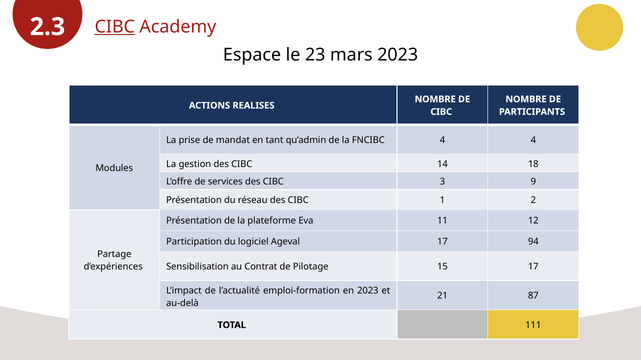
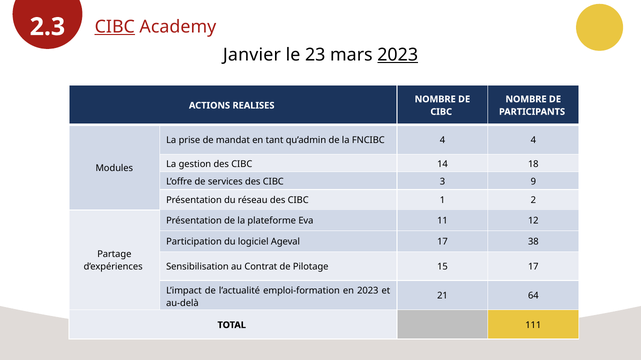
Espace: Espace -> Janvier
2023 at (398, 55) underline: none -> present
94: 94 -> 38
87: 87 -> 64
